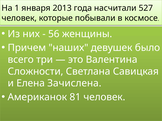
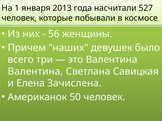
Сложности at (35, 72): Сложности -> Валентина
81: 81 -> 50
